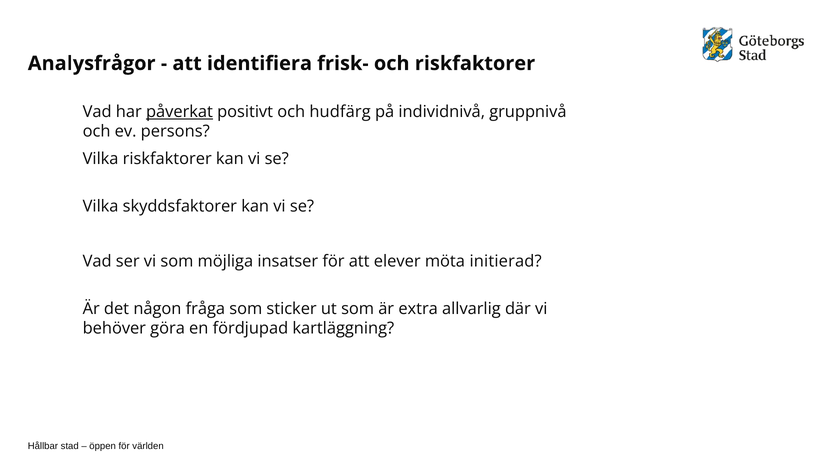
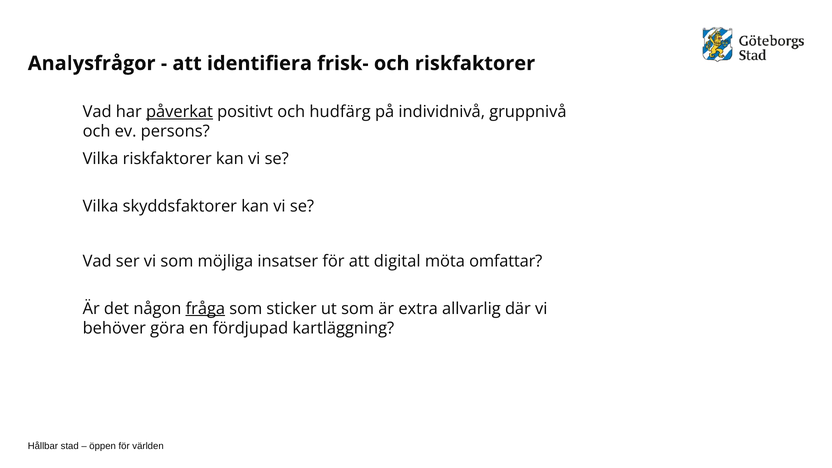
elever: elever -> digital
initierad: initierad -> omfattar
fråga underline: none -> present
